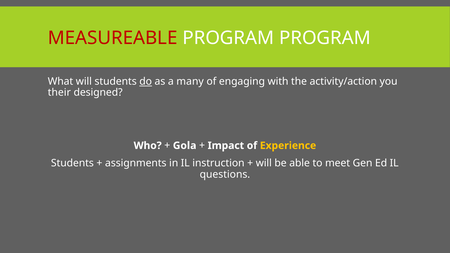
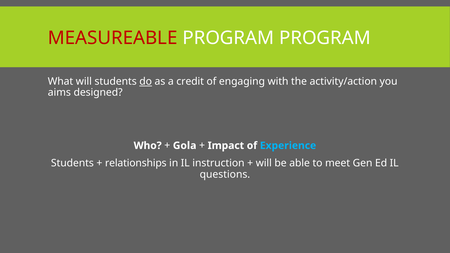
many: many -> credit
their: their -> aims
Experience colour: yellow -> light blue
assignments: assignments -> relationships
